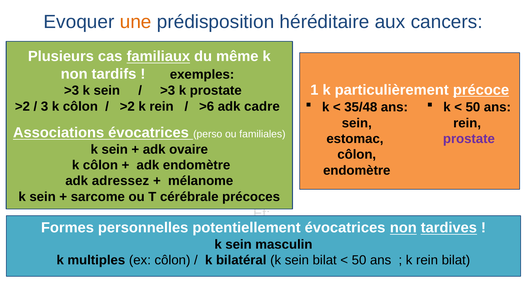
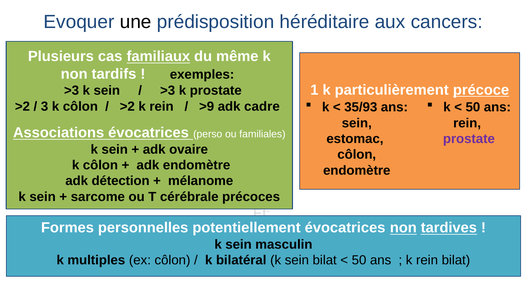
une colour: orange -> black
>6: >6 -> >9
35/48: 35/48 -> 35/93
adressez: adressez -> détection
